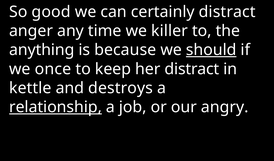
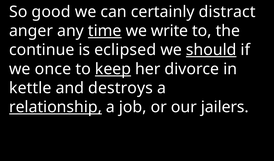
time underline: none -> present
killer: killer -> write
anything: anything -> continue
because: because -> eclipsed
keep underline: none -> present
her distract: distract -> divorce
angry: angry -> jailers
